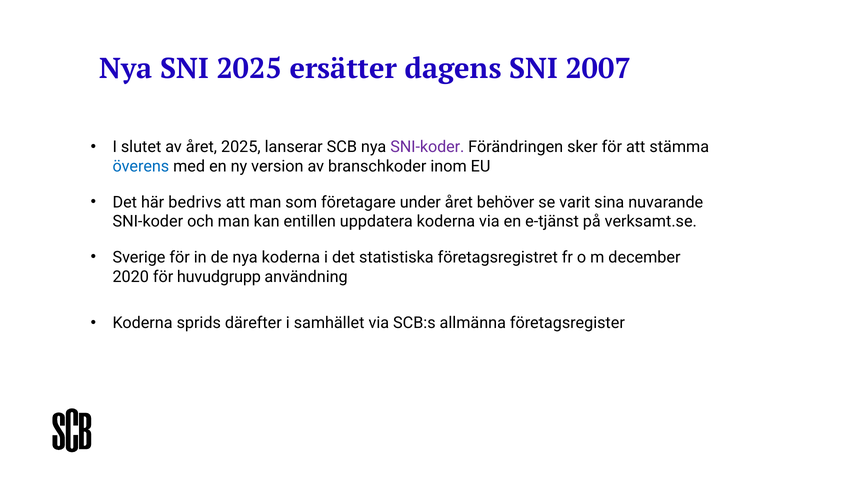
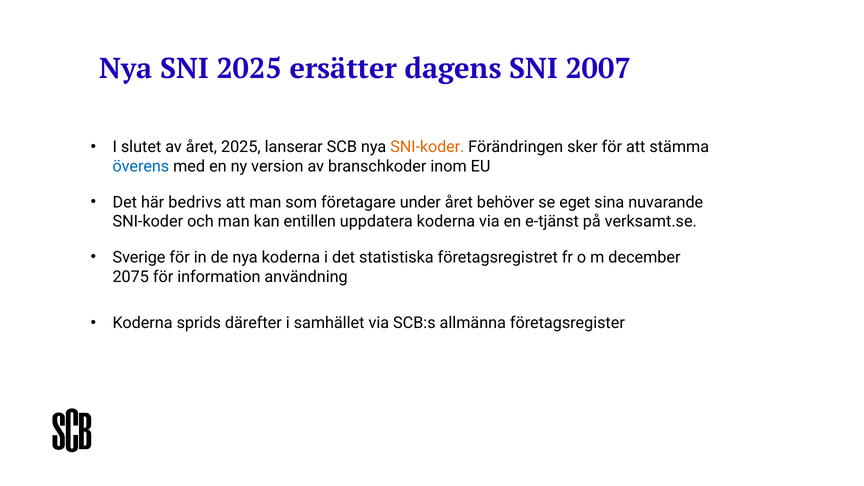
SNI-koder at (427, 147) colour: purple -> orange
varit: varit -> eget
2020: 2020 -> 2075
huvudgrupp: huvudgrupp -> information
